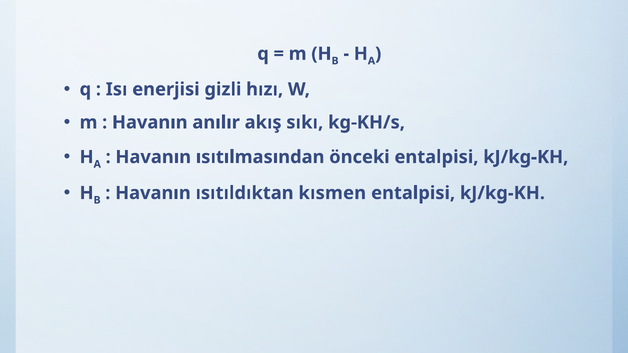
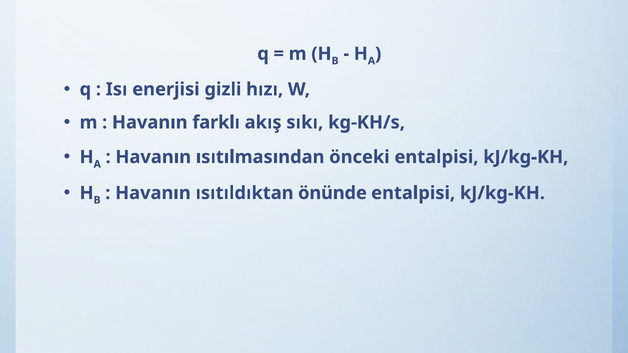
anılır: anılır -> farklı
kısmen: kısmen -> önünde
